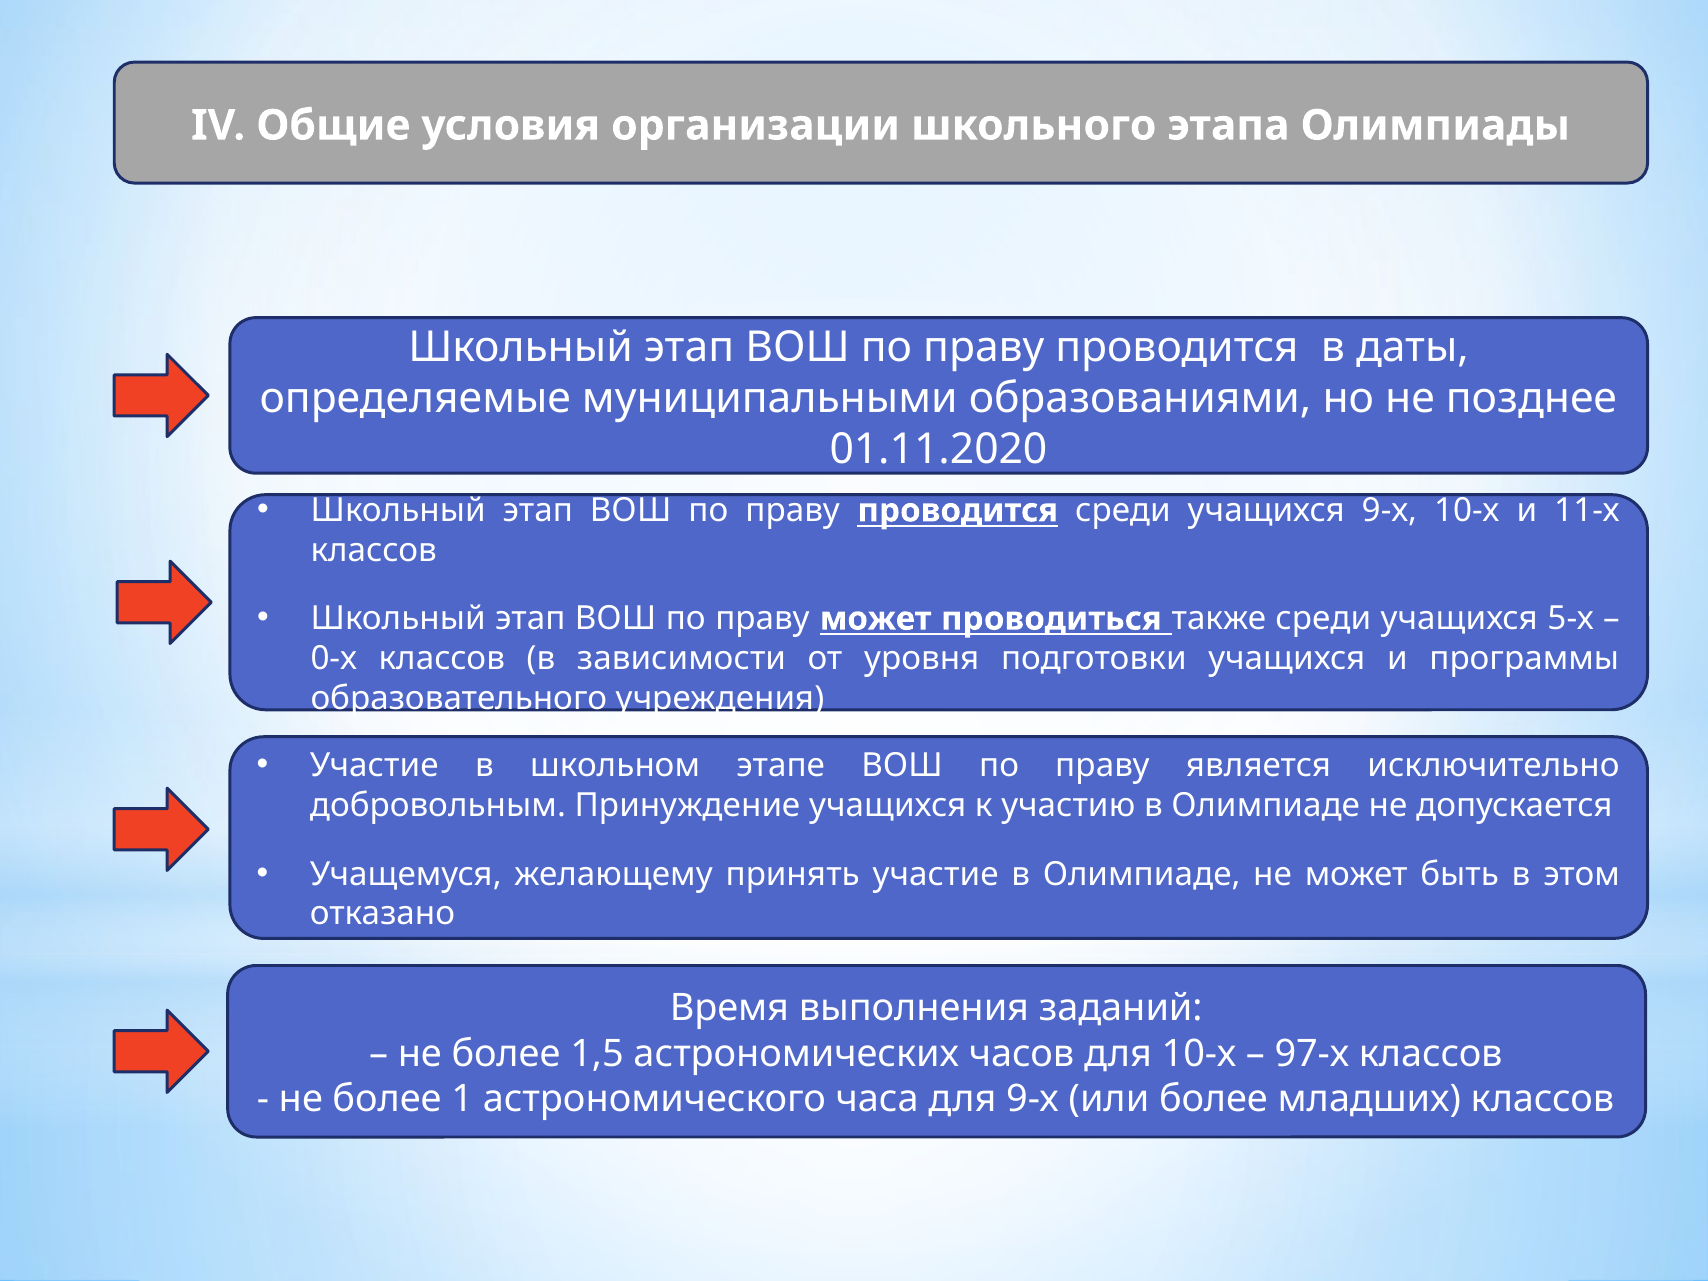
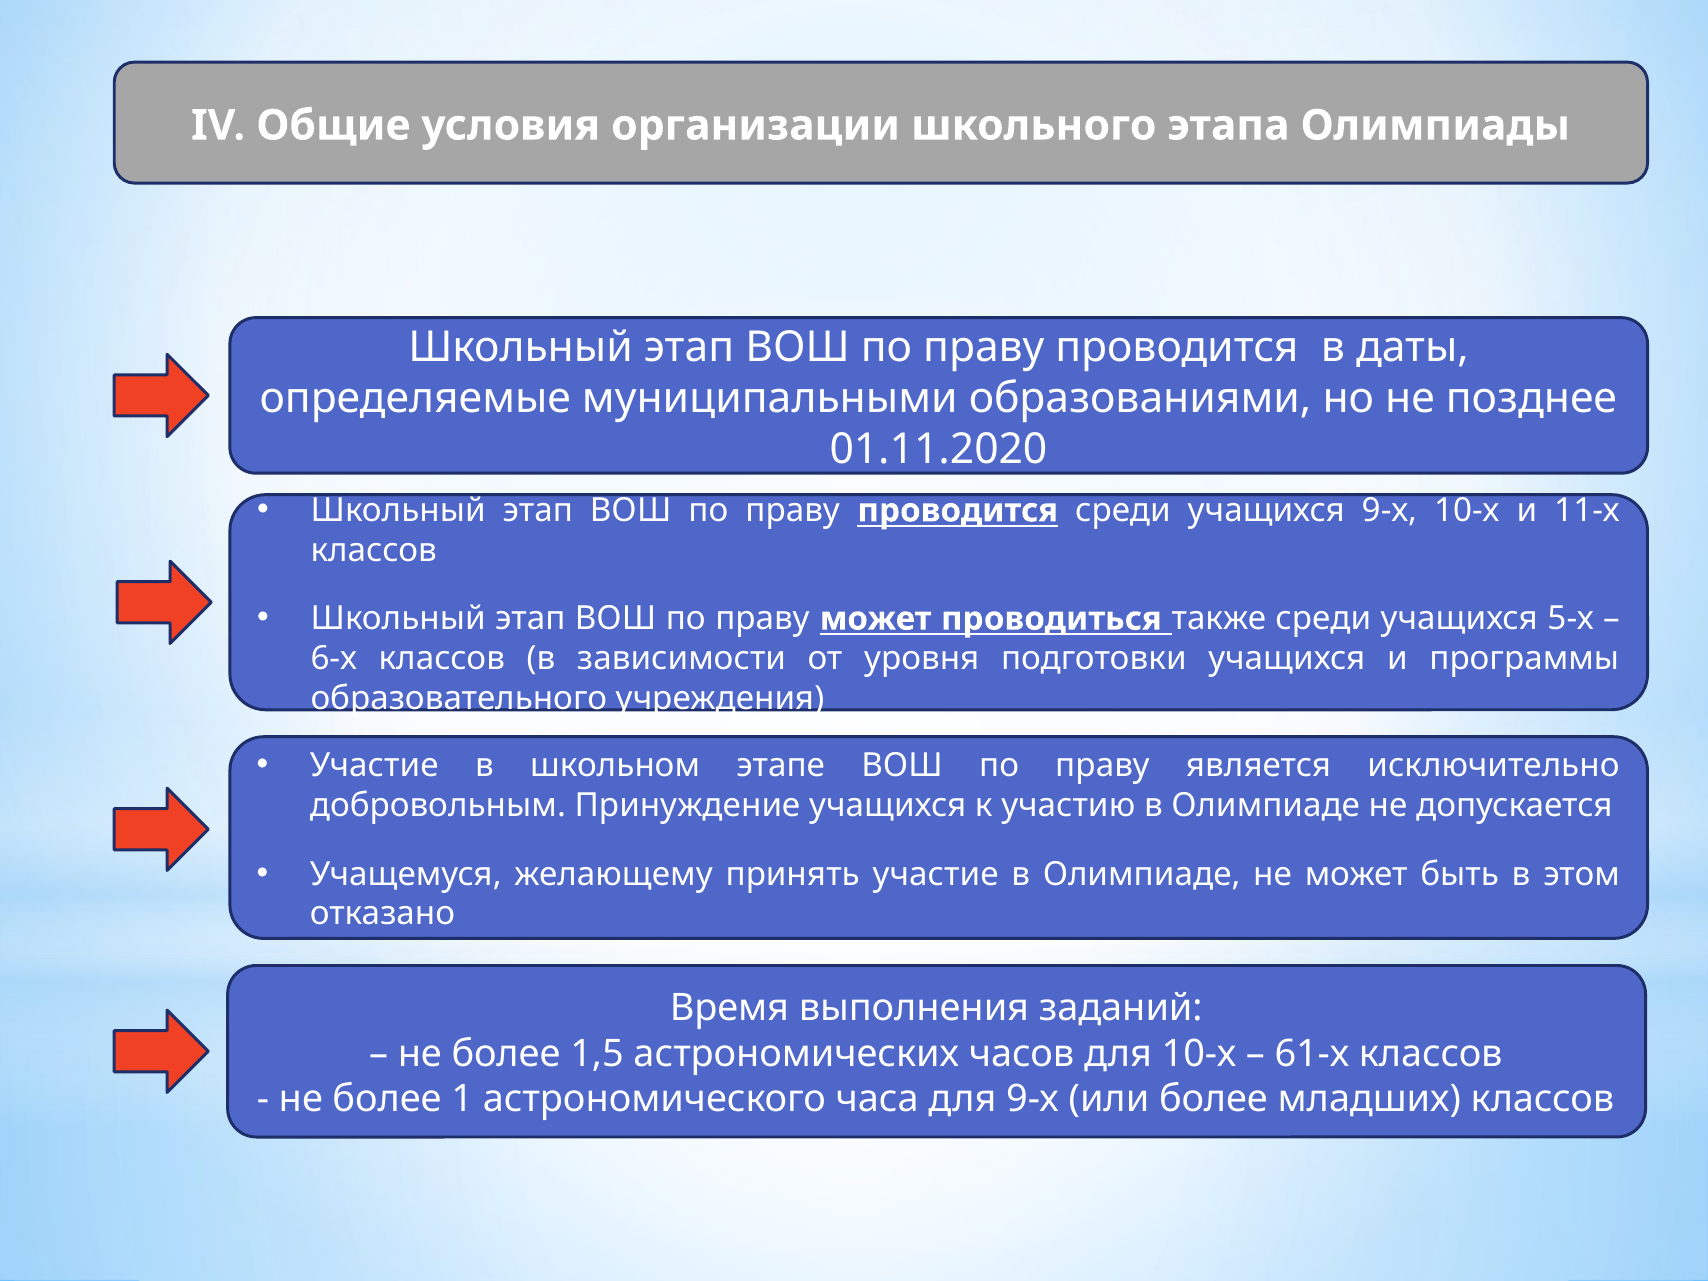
0-х: 0-х -> 6-х
97-х: 97-х -> 61-х
